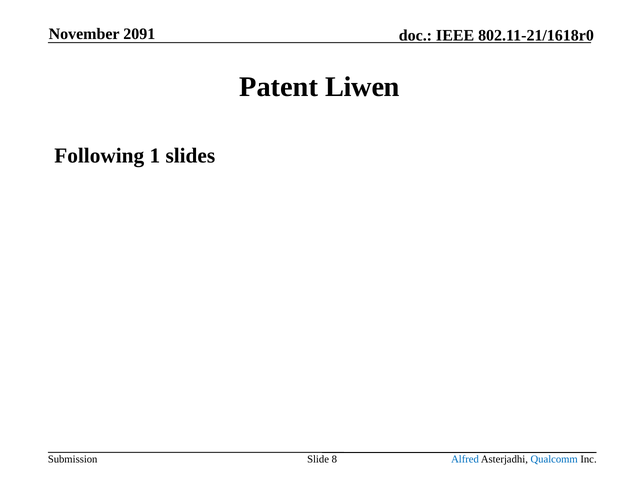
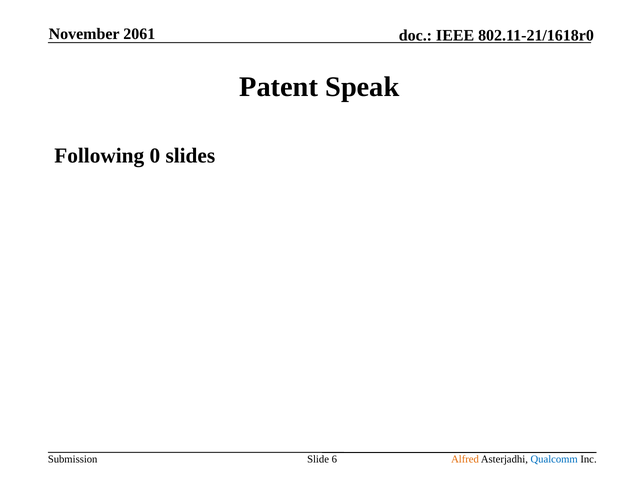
2091: 2091 -> 2061
Liwen: Liwen -> Speak
1: 1 -> 0
8: 8 -> 6
Alfred colour: blue -> orange
